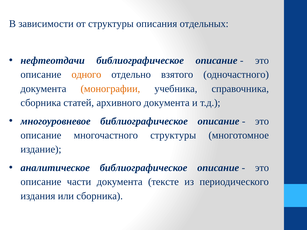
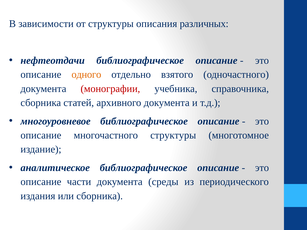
отдельных: отдельных -> различных
монографии colour: orange -> red
тексте: тексте -> среды
